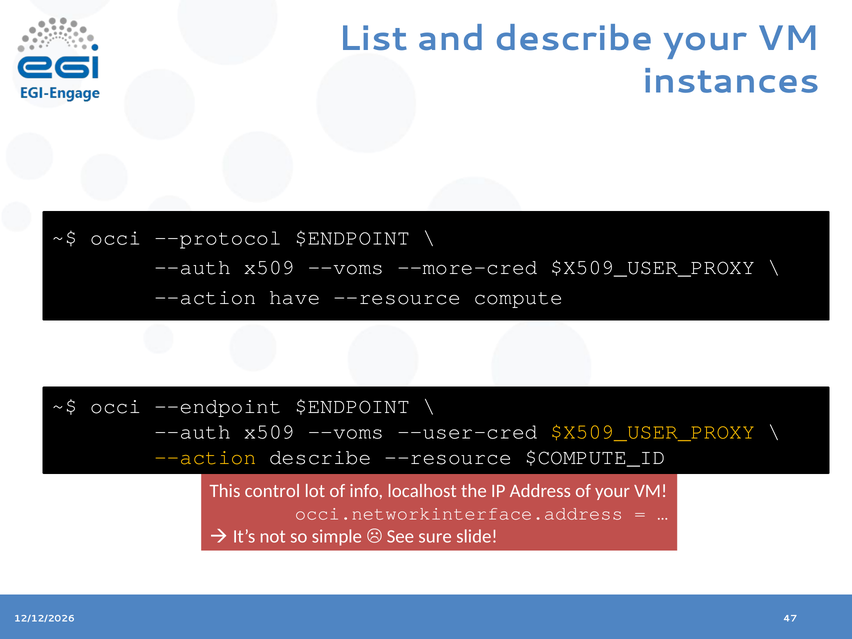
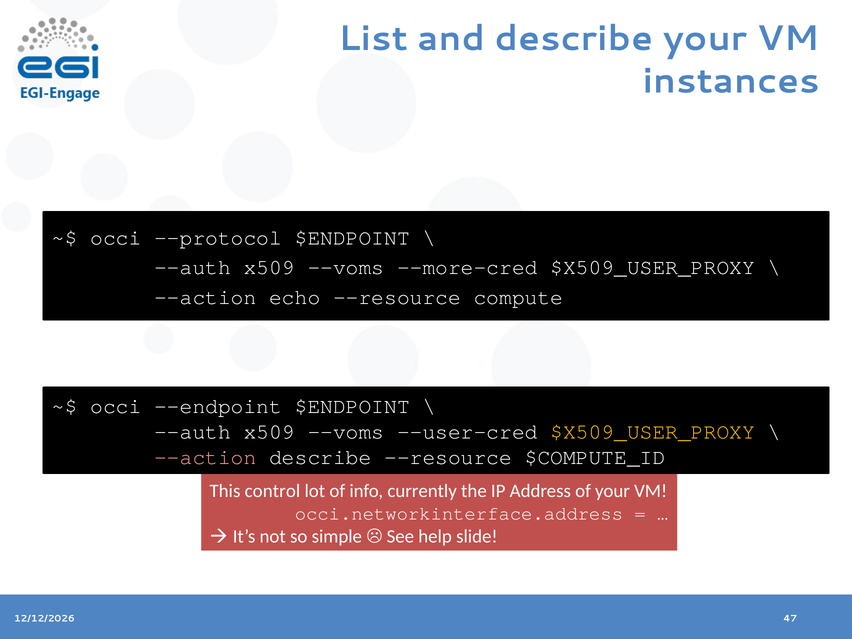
have: have -> echo
--action at (205, 457) colour: yellow -> pink
localhost: localhost -> currently
sure: sure -> help
